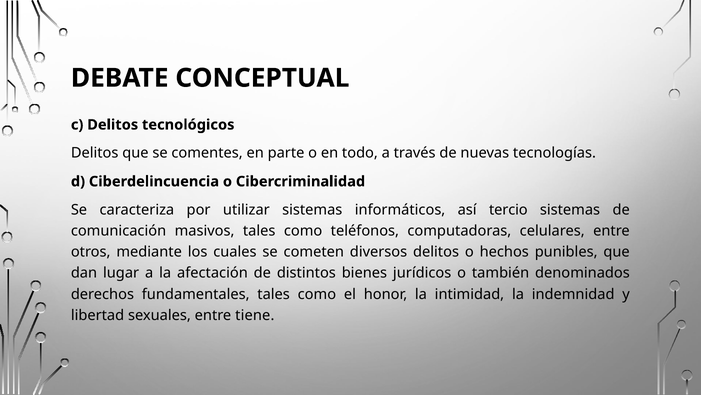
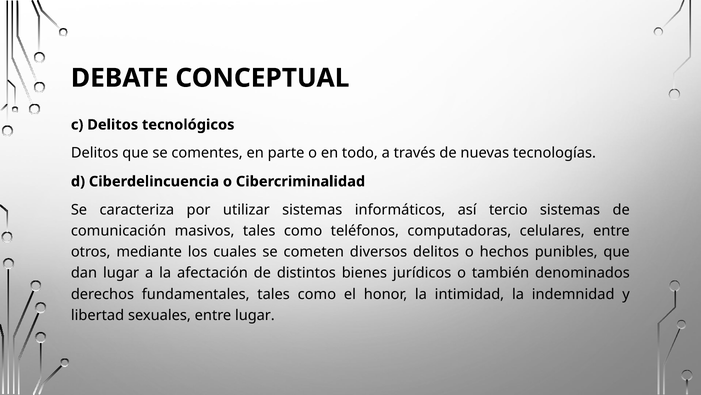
entre tiene: tiene -> lugar
